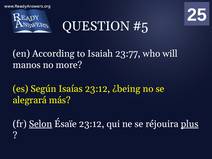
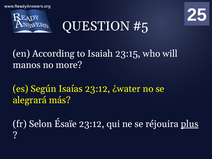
23:77: 23:77 -> 23:15
¿being: ¿being -> ¿water
Selon underline: present -> none
